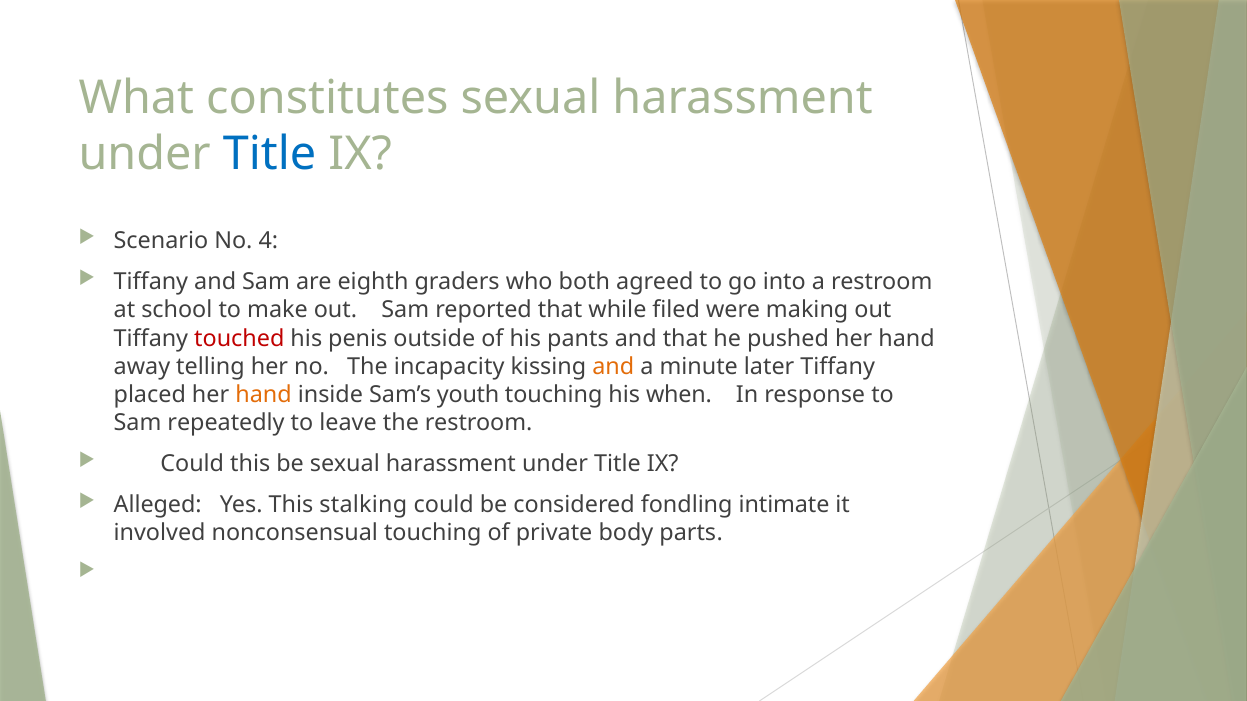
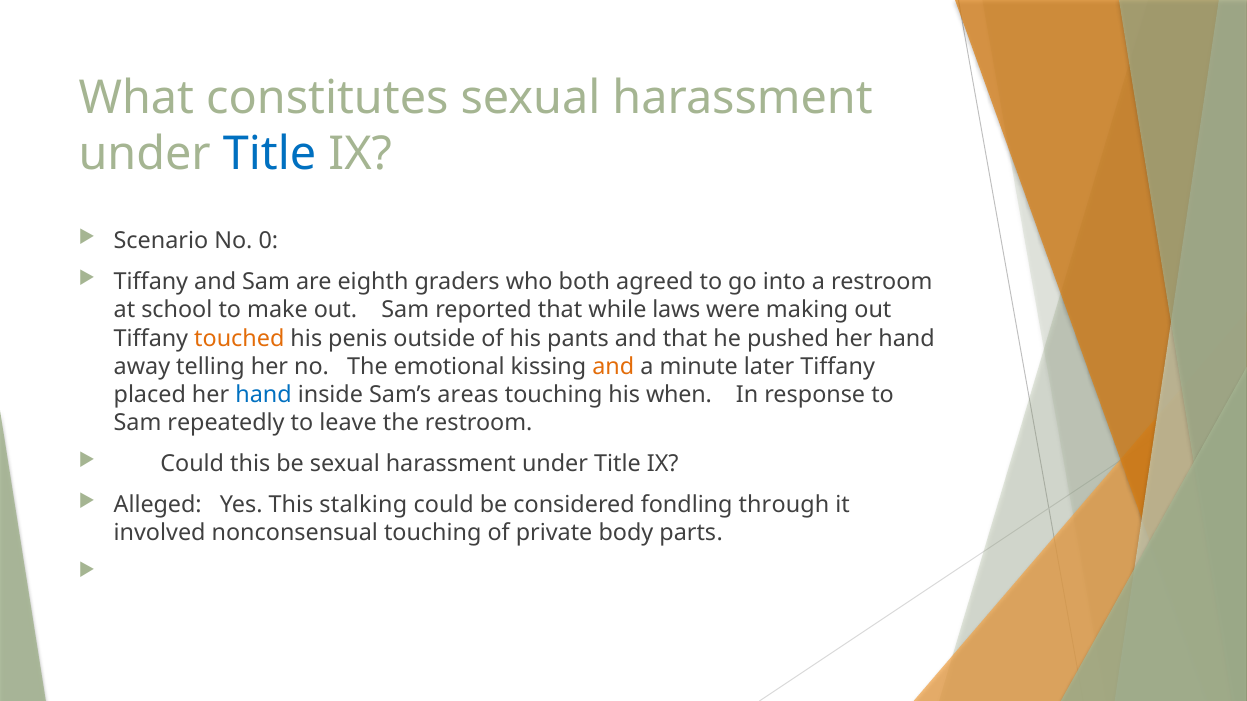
4: 4 -> 0
filed: filed -> laws
touched colour: red -> orange
incapacity: incapacity -> emotional
hand at (264, 395) colour: orange -> blue
youth: youth -> areas
intimate: intimate -> through
